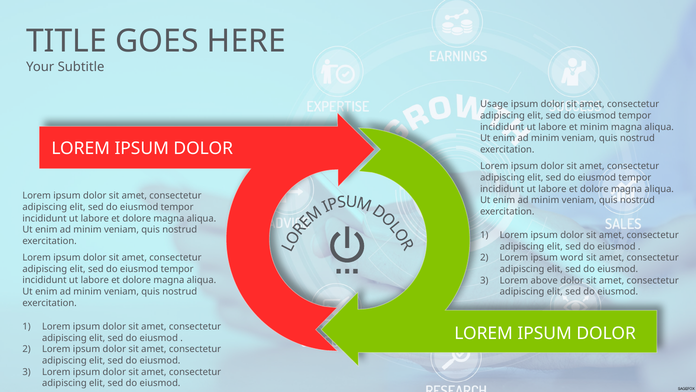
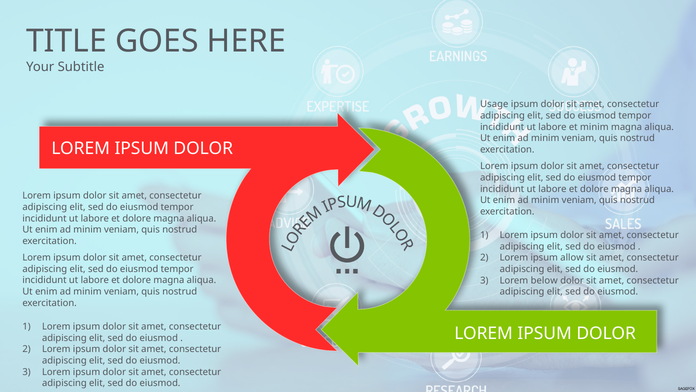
word: word -> allow
above: above -> below
